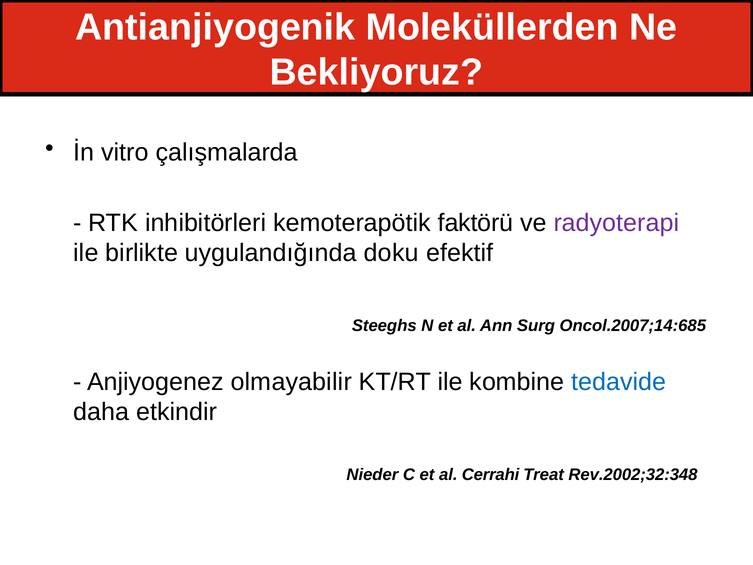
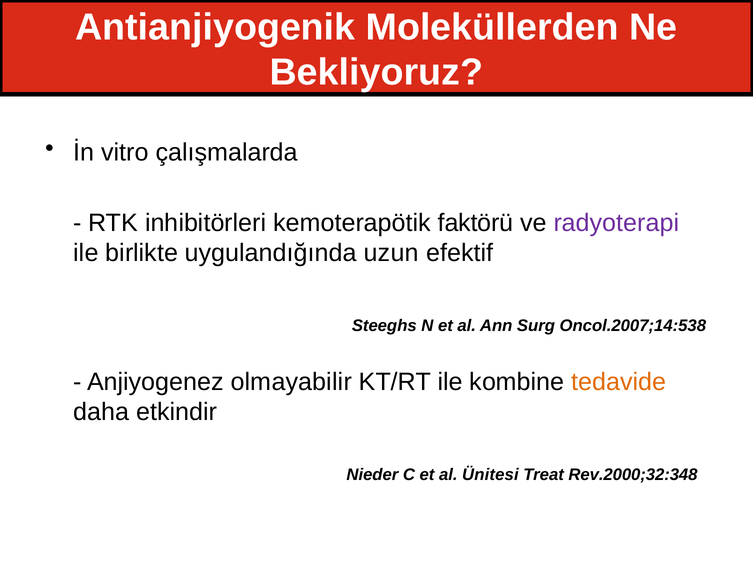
doku: doku -> uzun
Oncol.2007;14:685: Oncol.2007;14:685 -> Oncol.2007;14:538
tedavide colour: blue -> orange
Cerrahi: Cerrahi -> Ünitesi
Rev.2002;32:348: Rev.2002;32:348 -> Rev.2000;32:348
